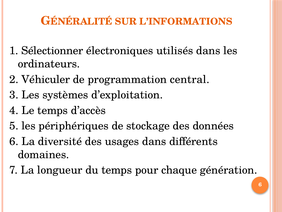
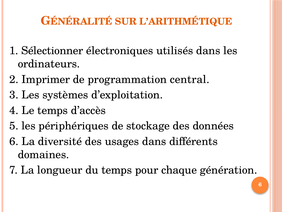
L’INFORMATIONS: L’INFORMATIONS -> L’ARITHMÉTIQUE
Véhiculer: Véhiculer -> Imprimer
